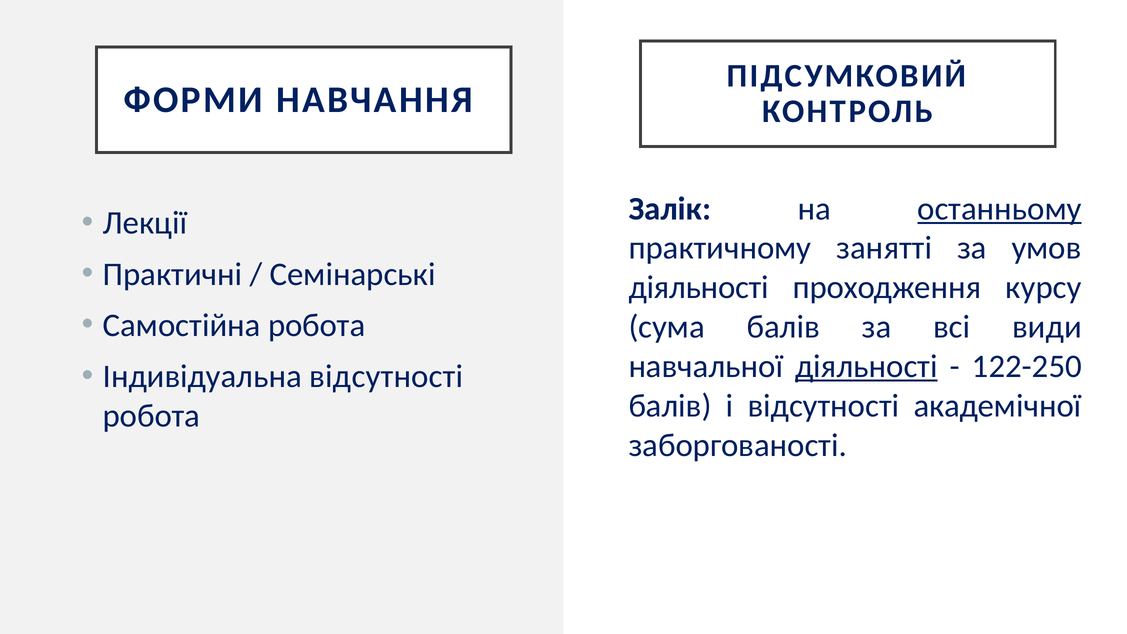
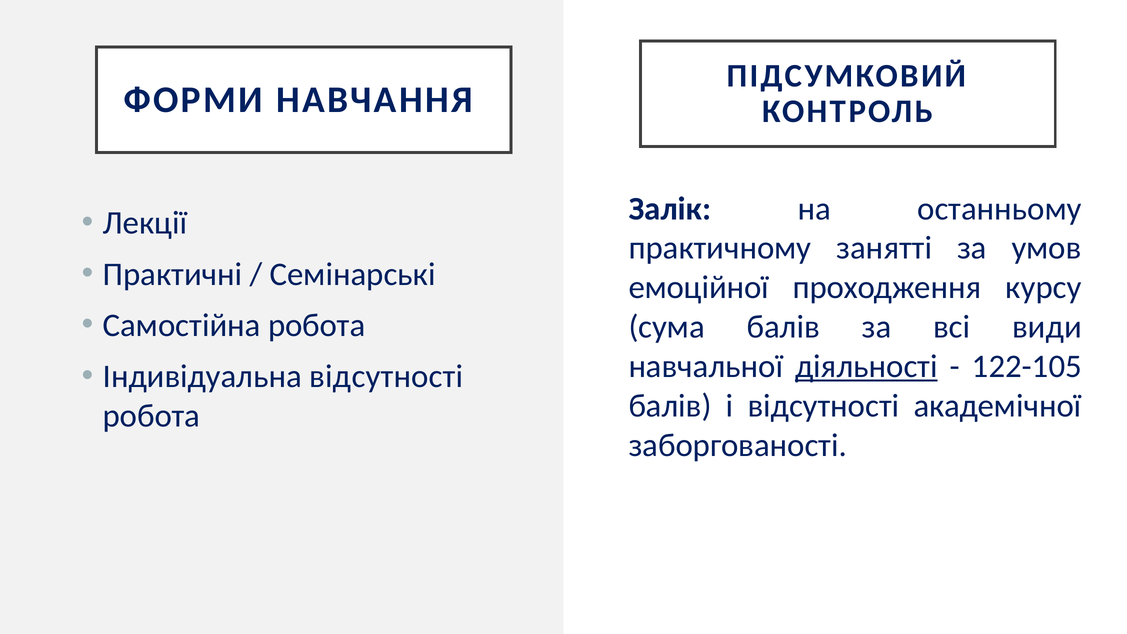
останньому underline: present -> none
діяльності at (699, 288): діяльності -> емоційної
122-250: 122-250 -> 122-105
